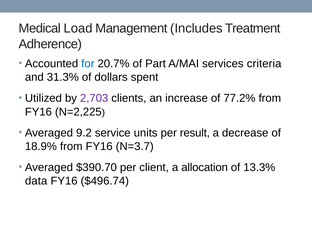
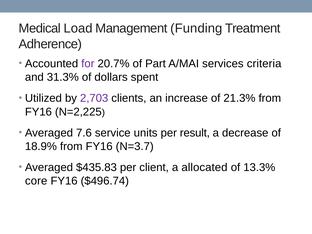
Includes: Includes -> Funding
for colour: blue -> purple
77.2%: 77.2% -> 21.3%
9.2: 9.2 -> 7.6
$390.70: $390.70 -> $435.83
allocation: allocation -> allocated
data: data -> core
